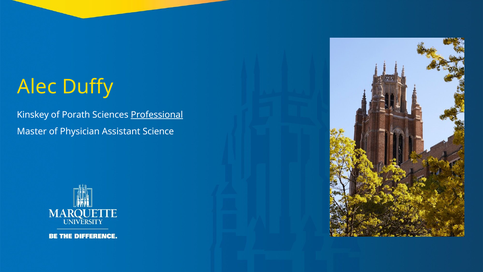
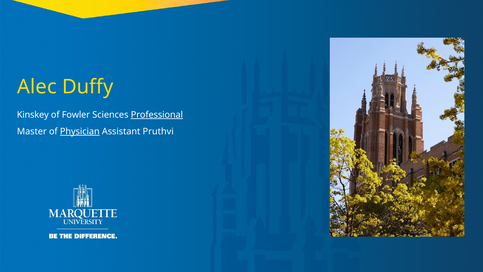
Porath: Porath -> Fowler
Physician underline: none -> present
Science: Science -> Pruthvi
